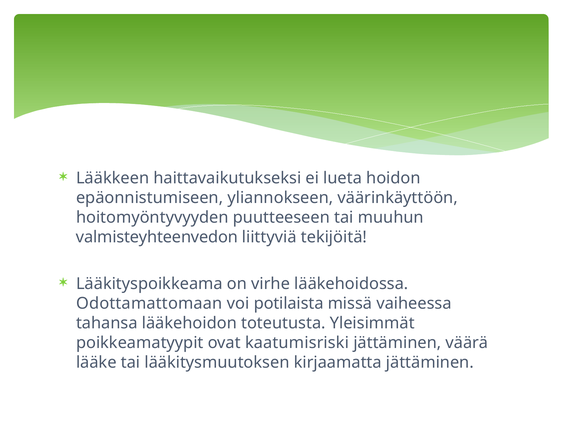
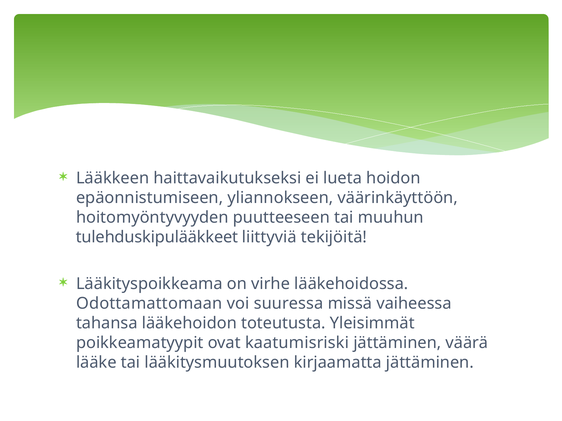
valmisteyhteenvedon: valmisteyhteenvedon -> tulehduskipulääkkeet
potilaista: potilaista -> suuressa
